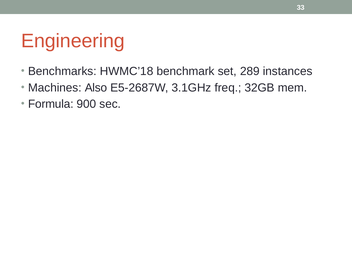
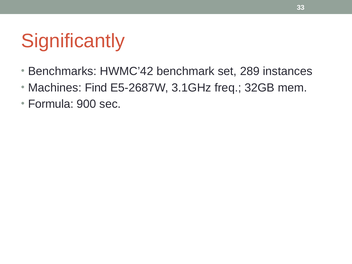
Engineering: Engineering -> Significantly
HWMC’18: HWMC’18 -> HWMC’42
Also: Also -> Find
